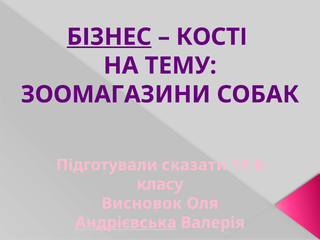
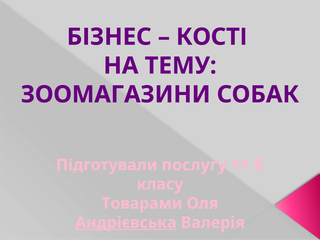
БІЗНЕС underline: present -> none
сказати: сказати -> послугу
Висновок: Висновок -> Товарами
